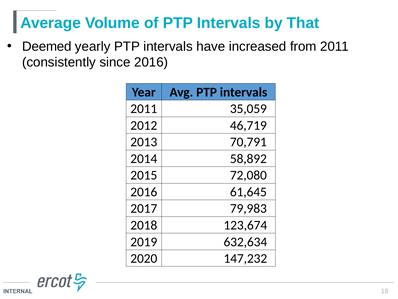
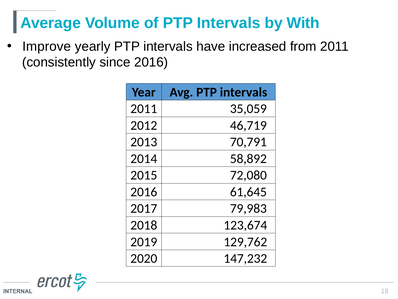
That: That -> With
Deemed: Deemed -> Improve
632,634: 632,634 -> 129,762
